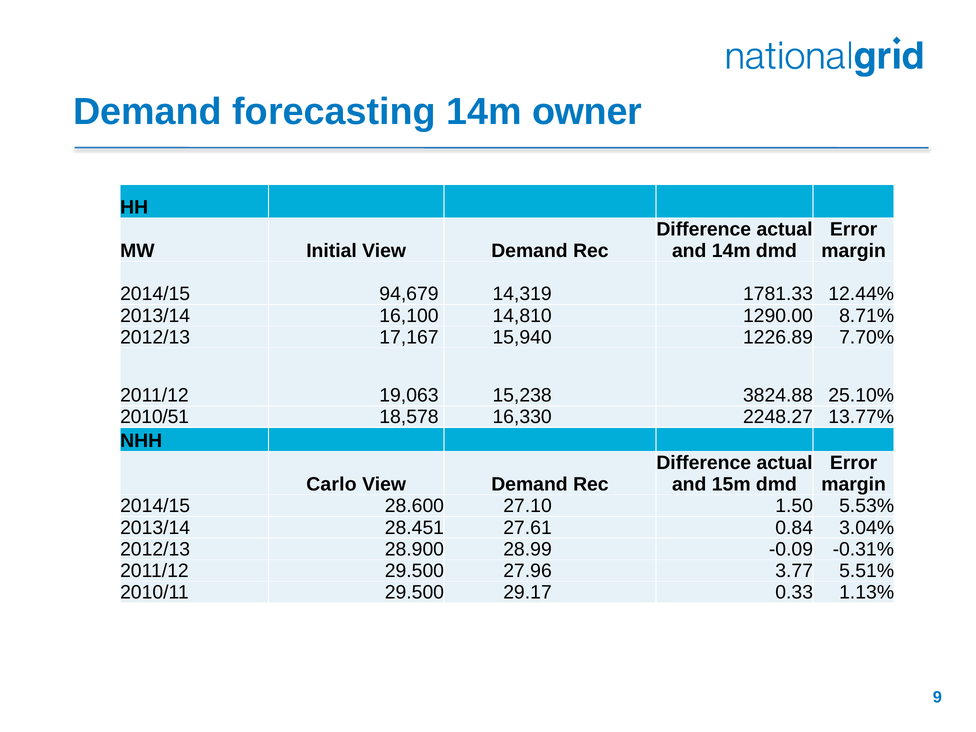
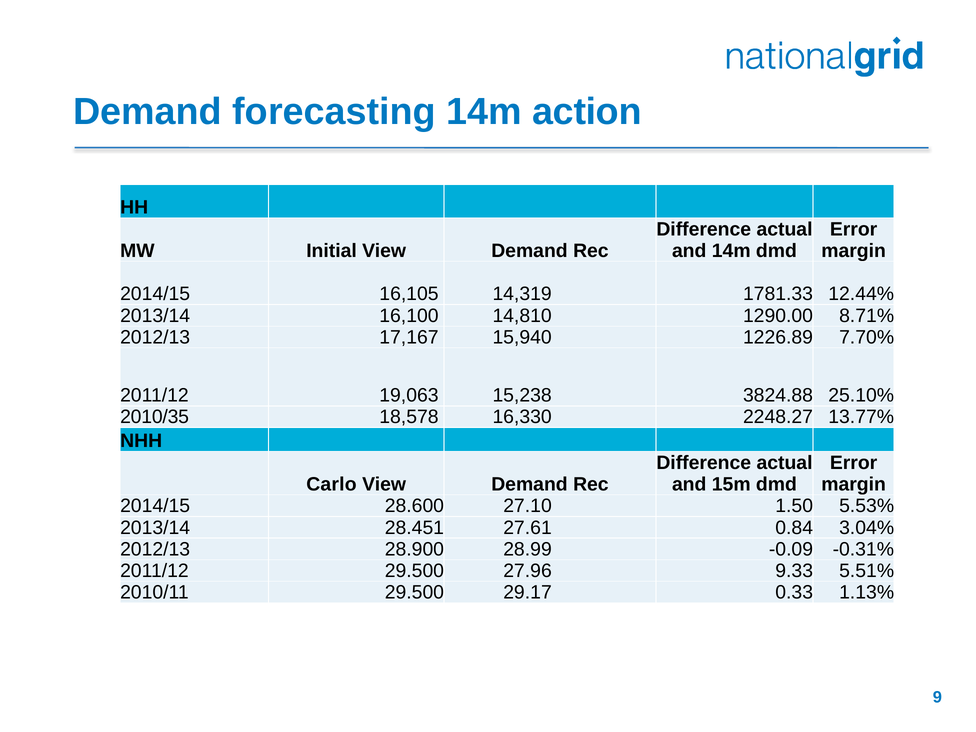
owner: owner -> action
94,679: 94,679 -> 16,105
2010/51: 2010/51 -> 2010/35
3.77: 3.77 -> 9.33
